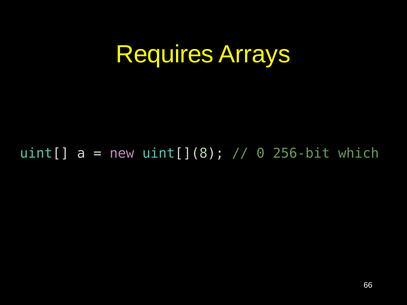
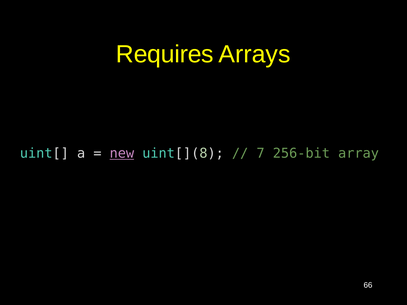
new underline: none -> present
0: 0 -> 7
which: which -> array
